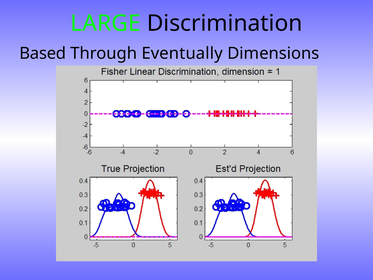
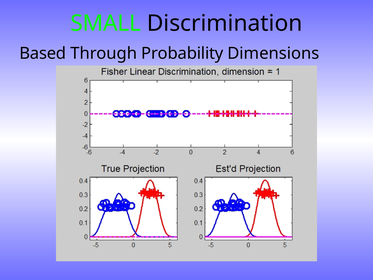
LARGE: LARGE -> SMALL
Eventually: Eventually -> Probability
